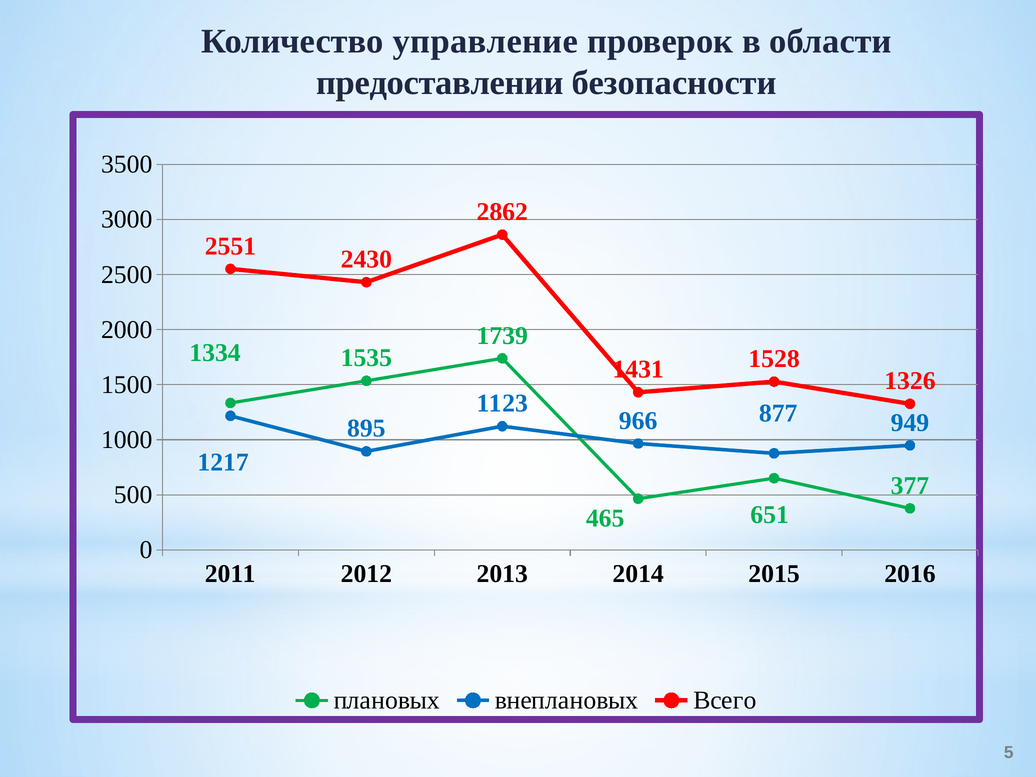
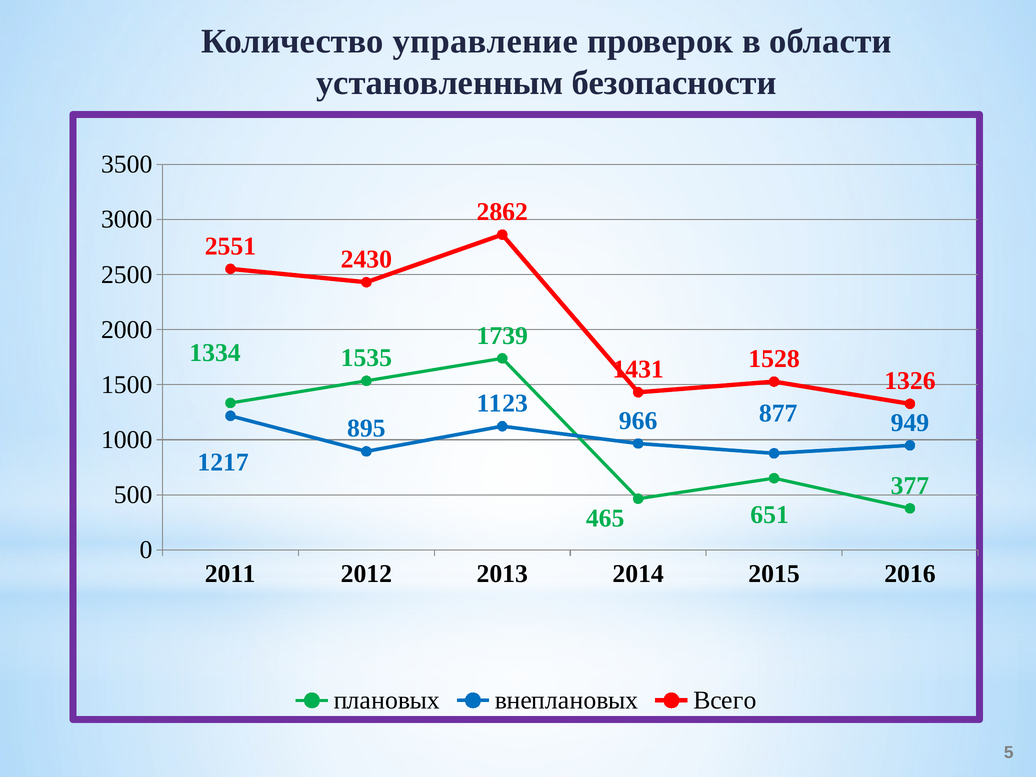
предоставлении: предоставлении -> установленным
